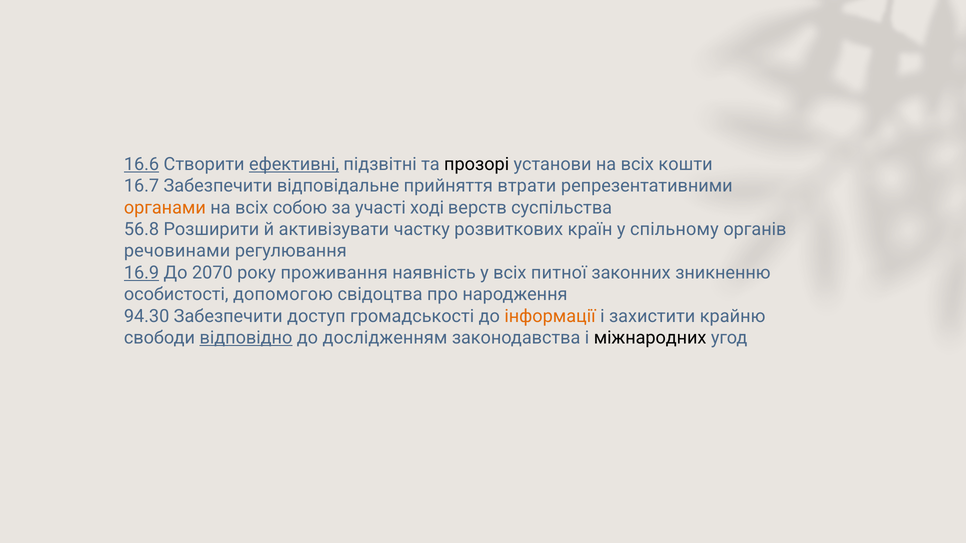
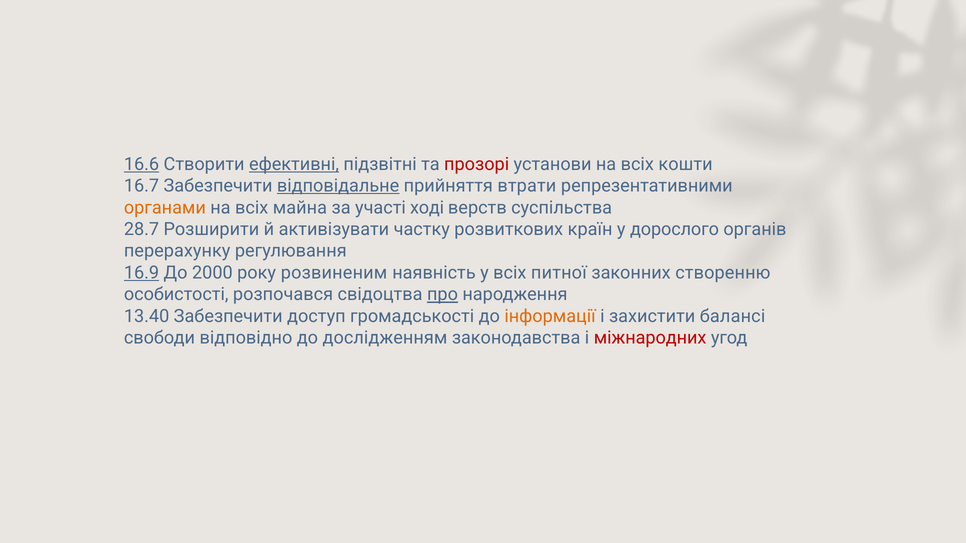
прозорі colour: black -> red
відповідальне underline: none -> present
собою: собою -> майна
56.8: 56.8 -> 28.7
спільному: спільному -> дорослого
речовинами: речовинами -> перерахунку
2070: 2070 -> 2000
проживання: проживання -> розвиненим
зникненню: зникненню -> створенню
допомогою: допомогою -> розпочався
про underline: none -> present
94.30: 94.30 -> 13.40
крайню: крайню -> балансі
відповідно underline: present -> none
міжнародних colour: black -> red
